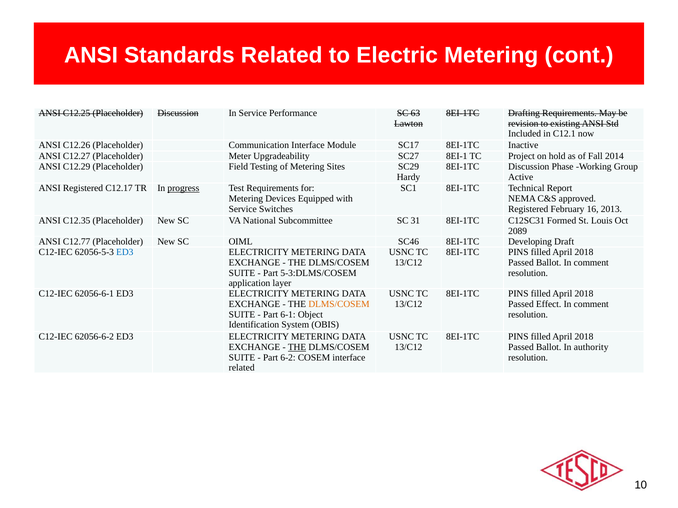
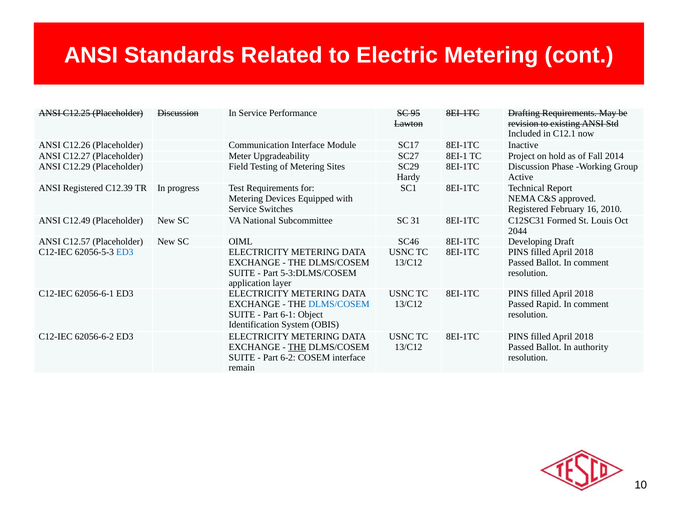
63: 63 -> 95
C12.17: C12.17 -> C12.39
progress underline: present -> none
2013: 2013 -> 2010
C12.35: C12.35 -> C12.49
2089: 2089 -> 2044
C12.77: C12.77 -> C12.57
DLMS/COSEM at (339, 304) colour: orange -> blue
Effect: Effect -> Rapid
related at (242, 368): related -> remain
